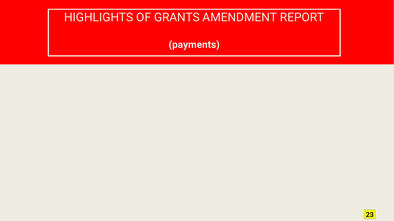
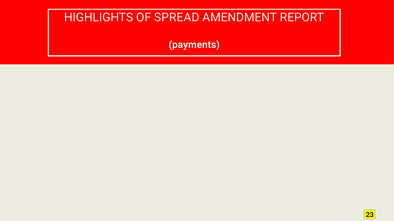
GRANTS: GRANTS -> SPREAD
